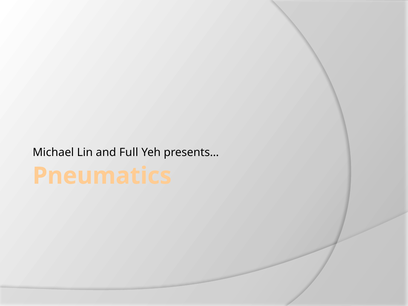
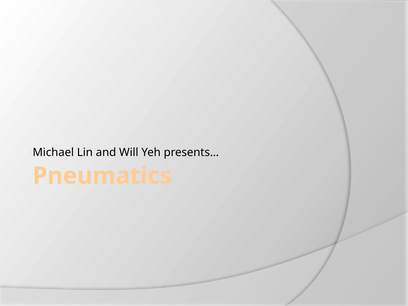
Full: Full -> Will
